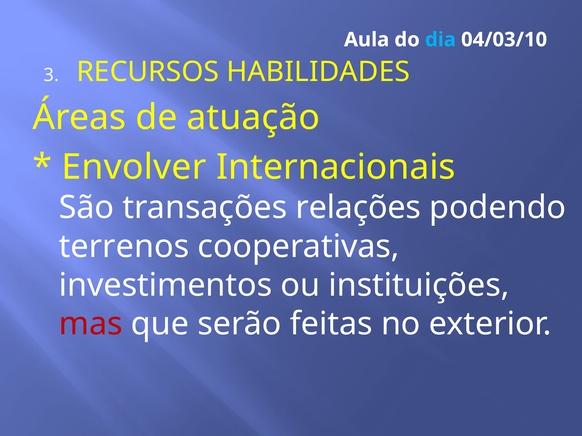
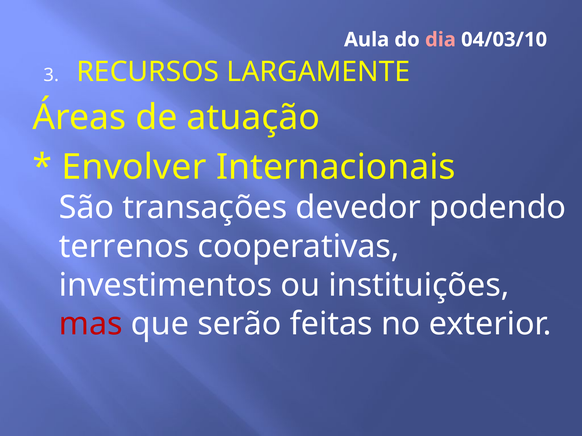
dia colour: light blue -> pink
HABILIDADES: HABILIDADES -> LARGAMENTE
relações: relações -> devedor
